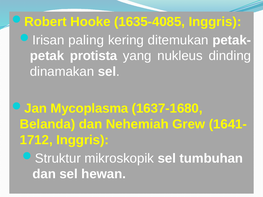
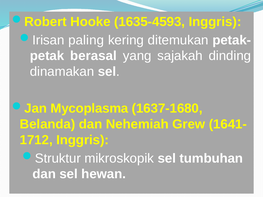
1635-4085: 1635-4085 -> 1635-4593
protista: protista -> berasal
nukleus: nukleus -> sajakah
